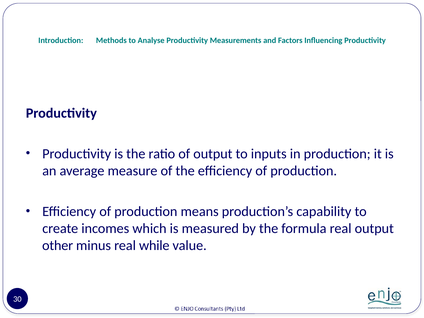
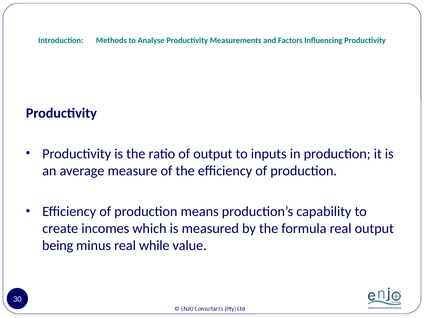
other: other -> being
